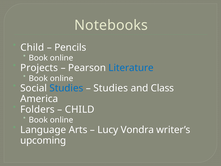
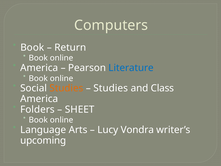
Notebooks: Notebooks -> Computers
Child at (32, 47): Child -> Book
Pencils: Pencils -> Return
Projects at (39, 68): Projects -> America
Studies at (66, 88) colour: blue -> orange
CHILD at (80, 109): CHILD -> SHEET
